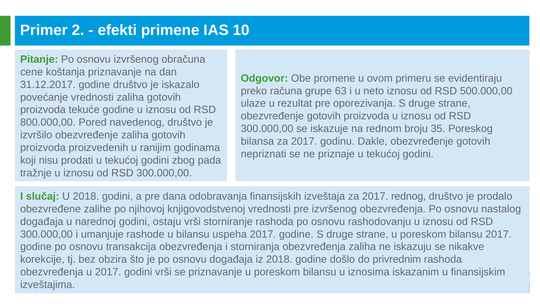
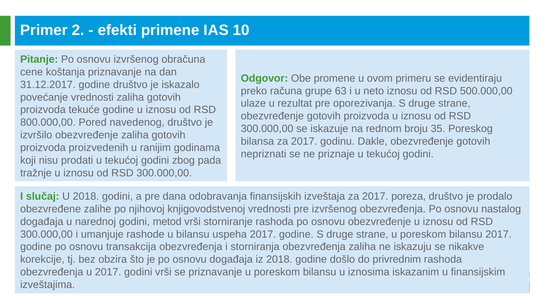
rednog: rednog -> poreza
ostaju: ostaju -> metod
osnovu rashodovanju: rashodovanju -> obezvređenje
